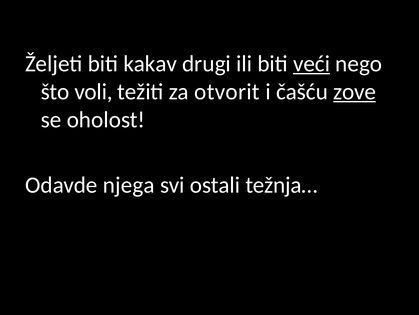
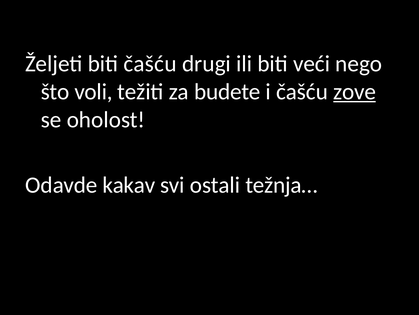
biti kakav: kakav -> čašću
veći underline: present -> none
otvorit: otvorit -> budete
njega: njega -> kakav
